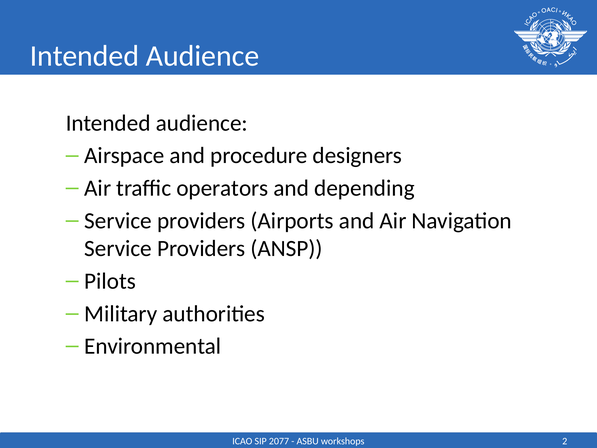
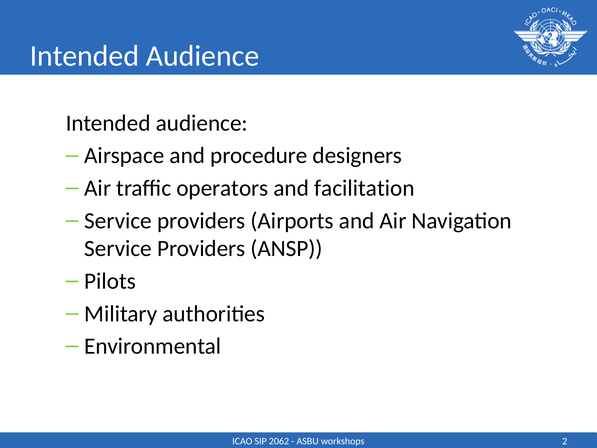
depending: depending -> facilitation
2077: 2077 -> 2062
